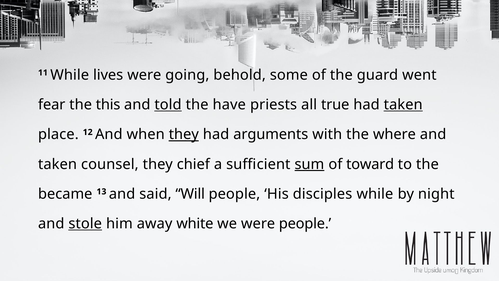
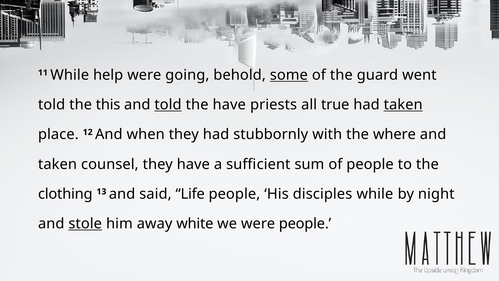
lives: lives -> help
some underline: none -> present
fear at (52, 105): fear -> told
they at (184, 134) underline: present -> none
arguments: arguments -> stubbornly
they chief: chief -> have
sum underline: present -> none
of toward: toward -> people
became: became -> clothing
Will: Will -> Life
